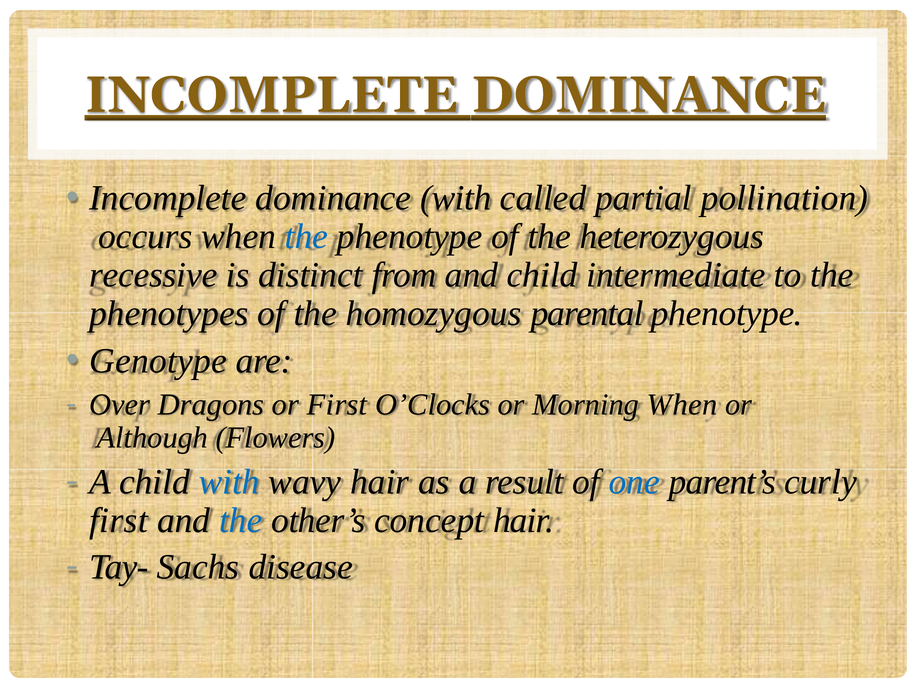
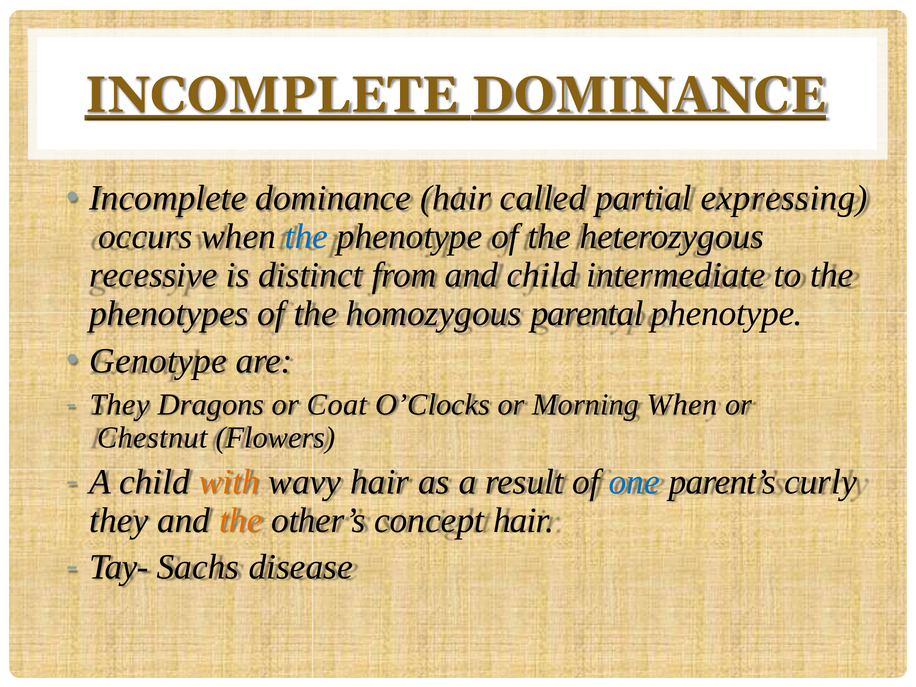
dominance with: with -> hair
pollination: pollination -> expressing
Over at (120, 405): Over -> They
or First: First -> Coat
Although: Although -> Chestnut
with at (229, 482) colour: blue -> orange
first at (119, 520): first -> they
the at (241, 520) colour: blue -> orange
